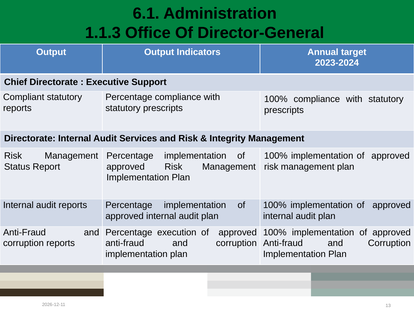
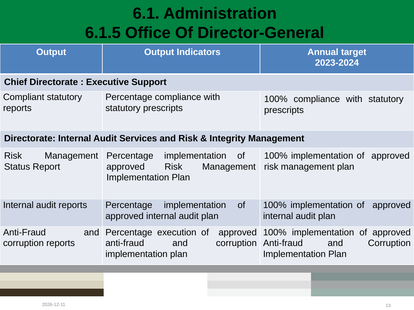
1.1.3: 1.1.3 -> 6.1.5
